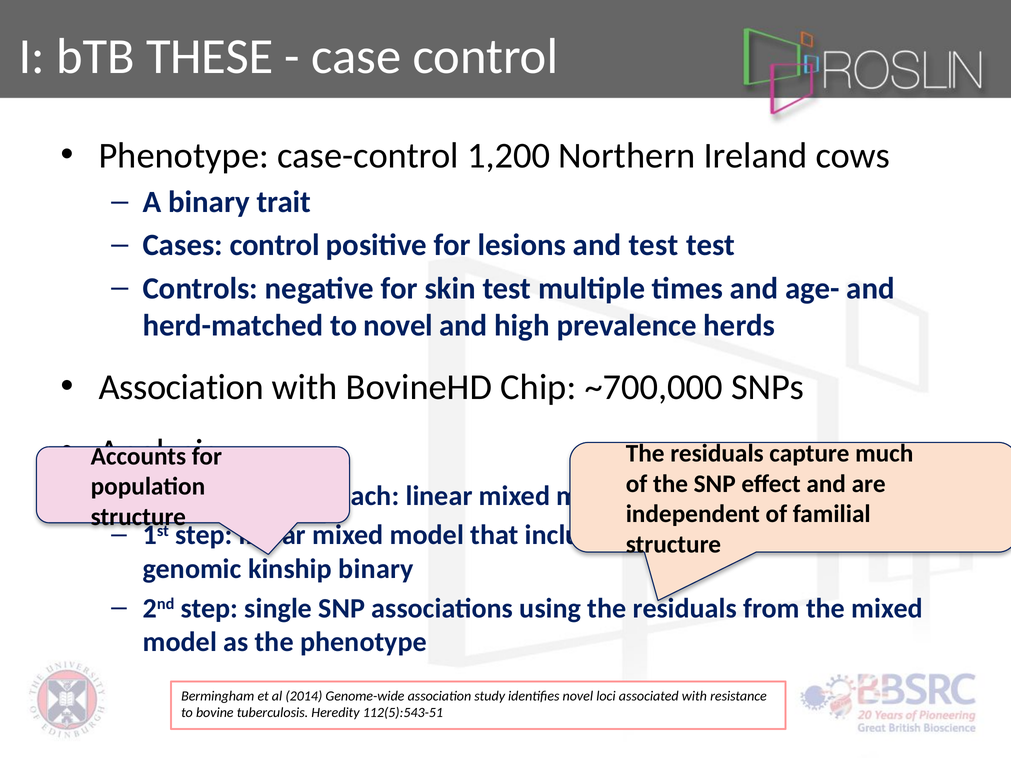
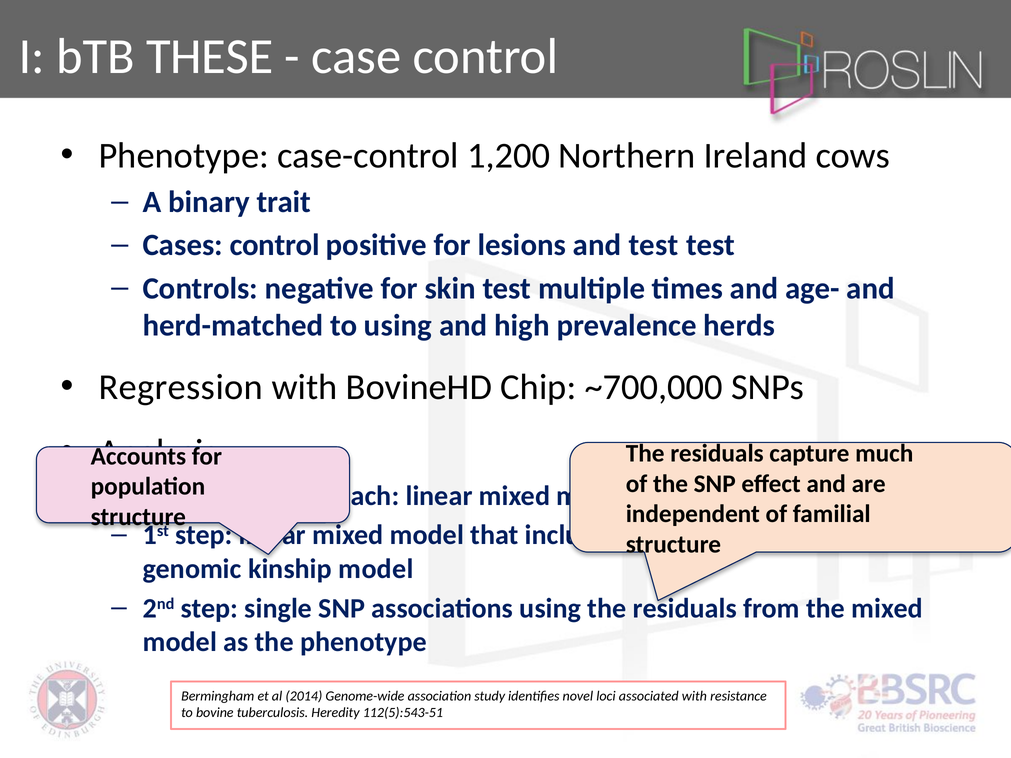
to novel: novel -> using
Association at (181, 387): Association -> Regression
binary at (376, 569): binary -> model
